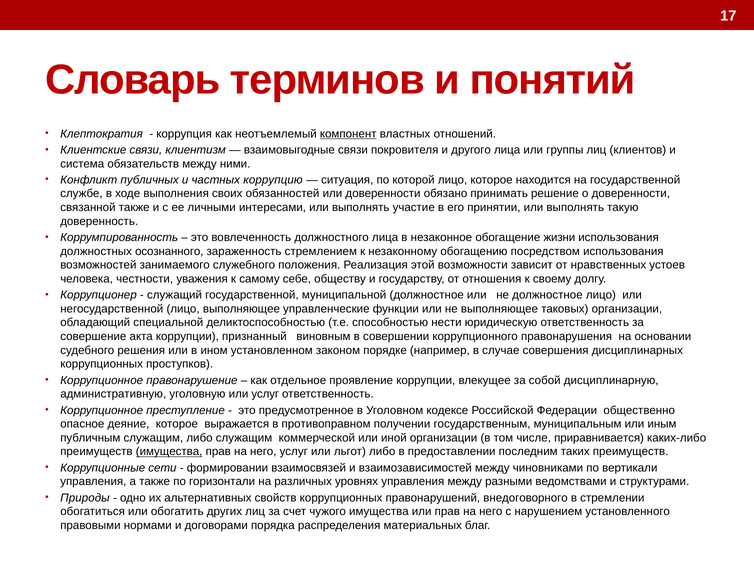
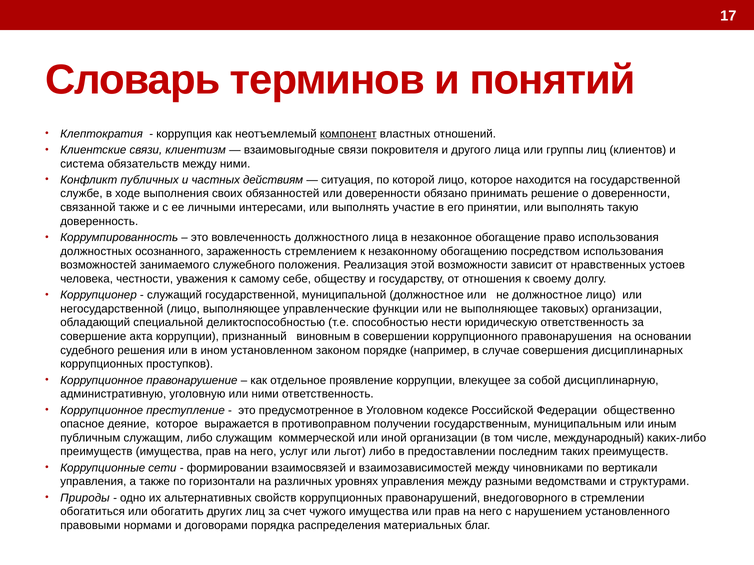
коррупцию: коррупцию -> действиям
жизни: жизни -> право
или услуг: услуг -> ними
приравнивается: приравнивается -> международный
имущества at (169, 452) underline: present -> none
